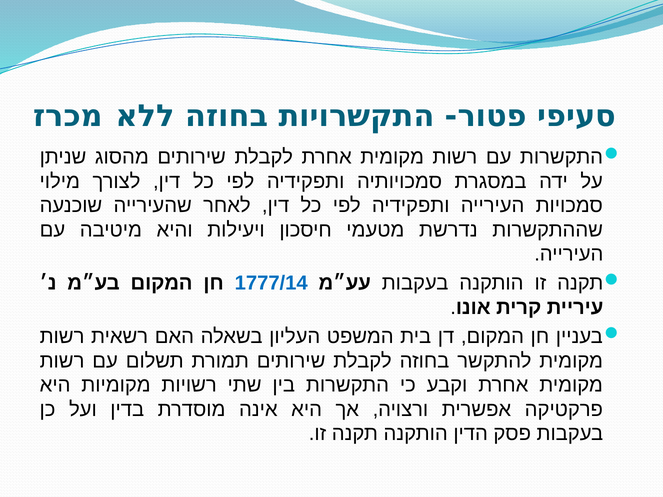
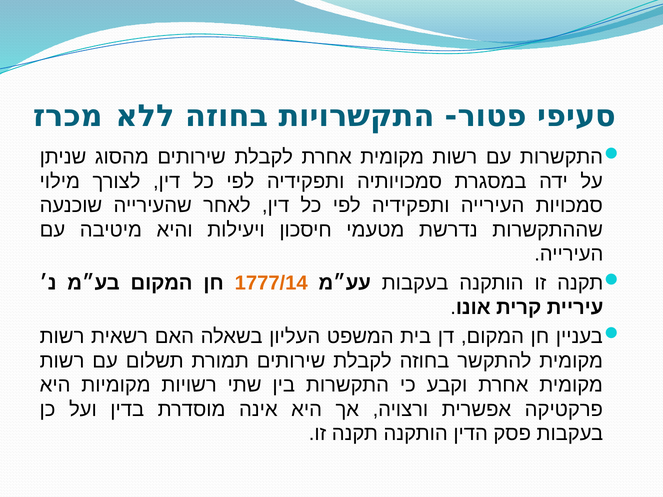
1777/14 colour: blue -> orange
